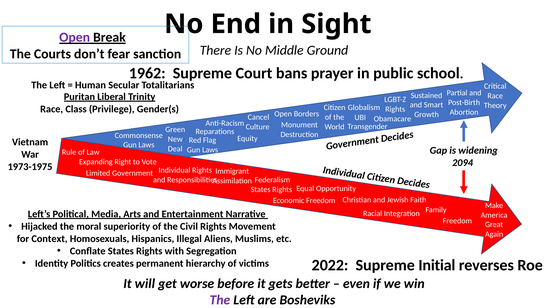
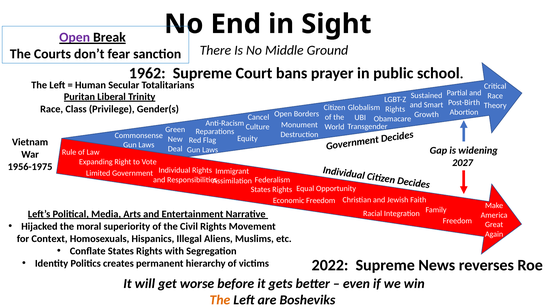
2094: 2094 -> 2027
1973-1975: 1973-1975 -> 1956-1975
Initial: Initial -> News
The at (220, 300) colour: purple -> orange
